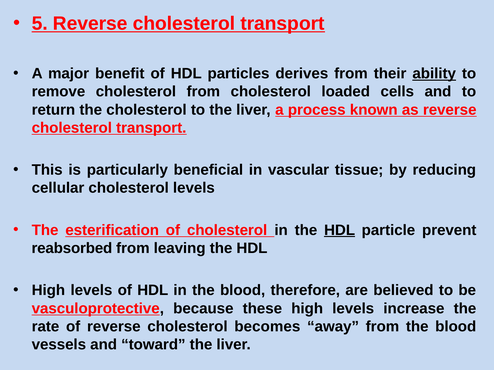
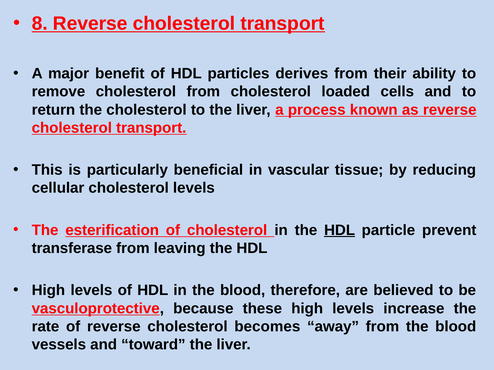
5: 5 -> 8
ability underline: present -> none
reabsorbed: reabsorbed -> transferase
